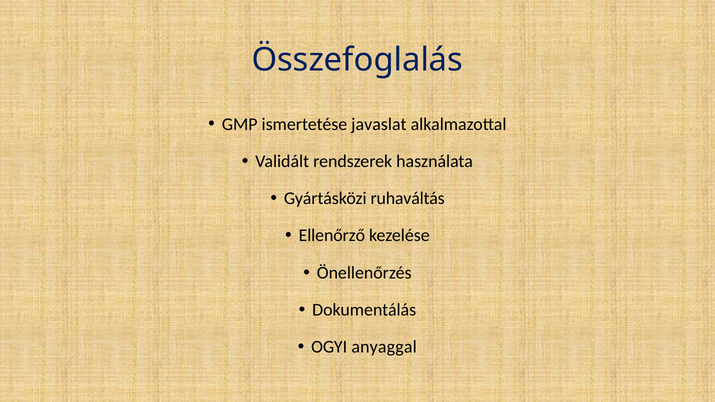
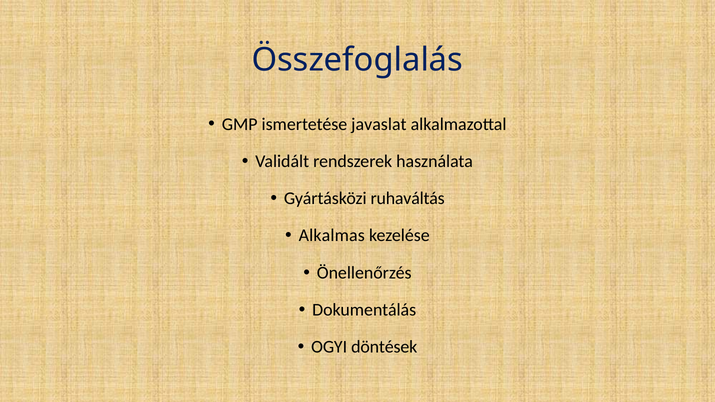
Ellenőrző: Ellenőrző -> Alkalmas
anyaggal: anyaggal -> döntések
